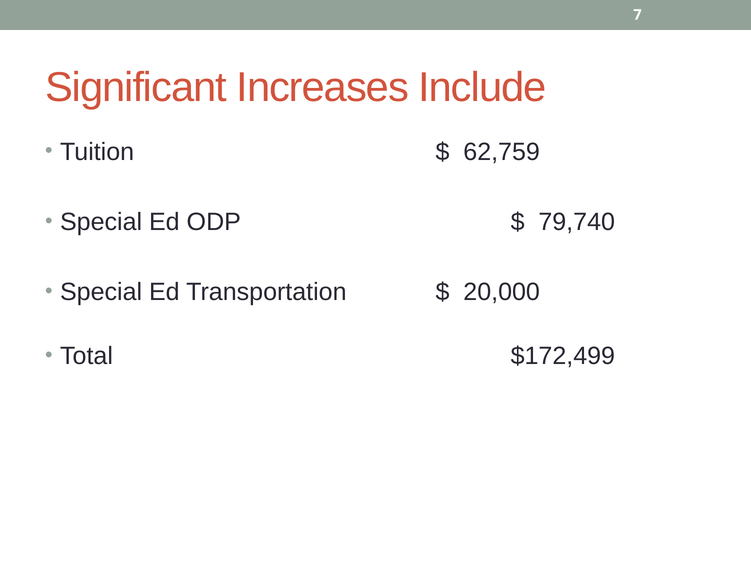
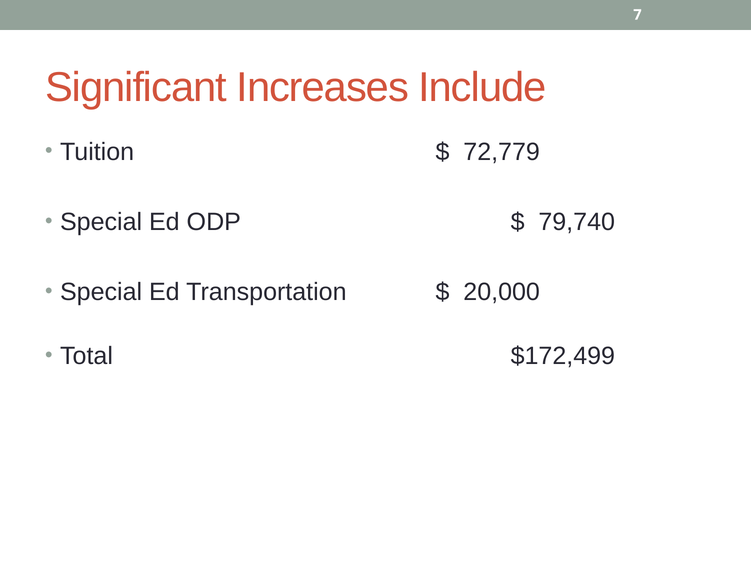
62,759: 62,759 -> 72,779
